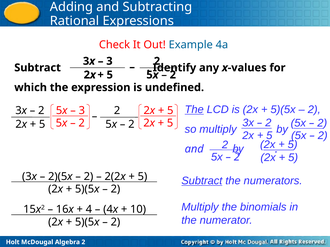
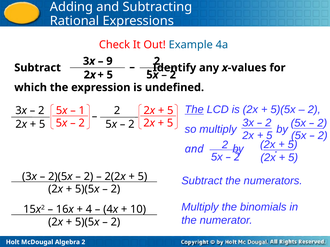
3 at (109, 61): 3 -> 9
3 at (82, 111): 3 -> 1
Subtract at (202, 181) underline: present -> none
